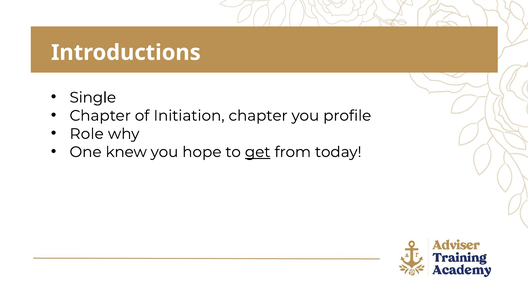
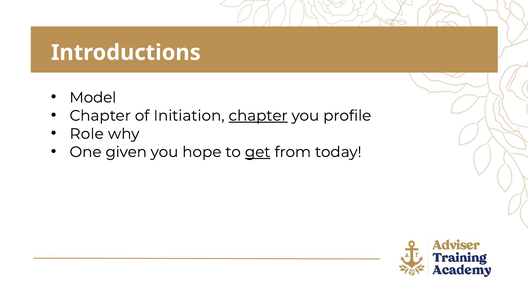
Single: Single -> Model
chapter at (258, 116) underline: none -> present
knew: knew -> given
